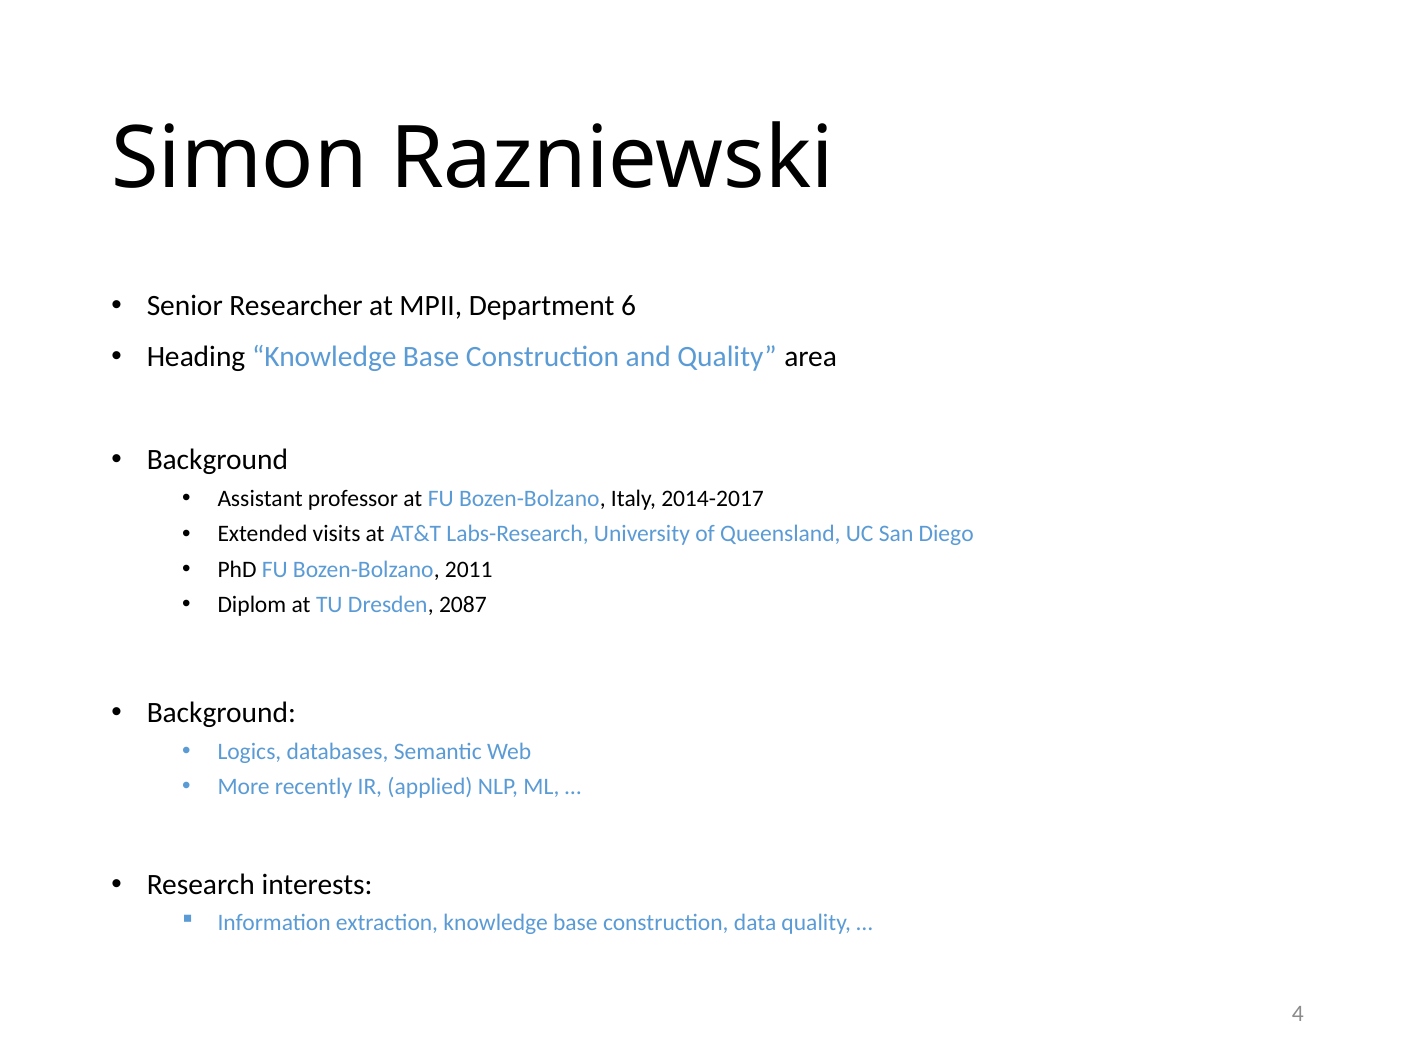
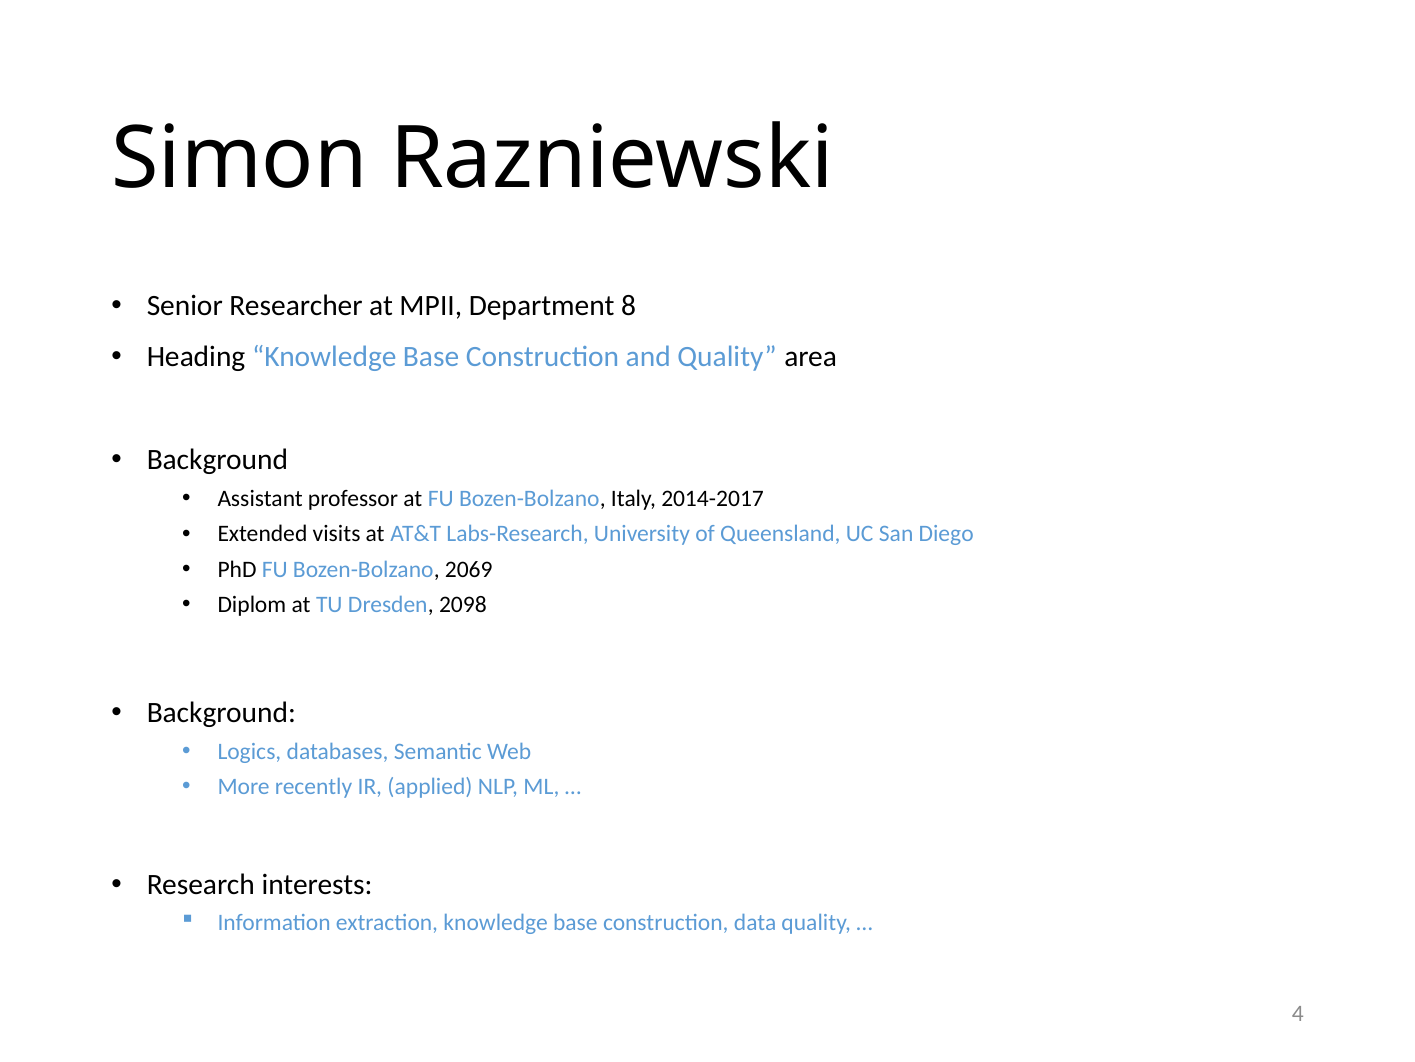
6: 6 -> 8
2011: 2011 -> 2069
2087: 2087 -> 2098
